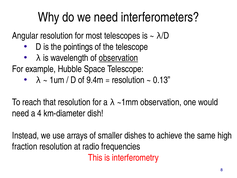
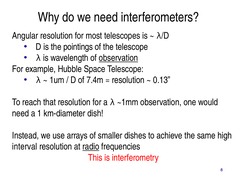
9.4m: 9.4m -> 7.4m
4: 4 -> 1
fraction: fraction -> interval
radio underline: none -> present
